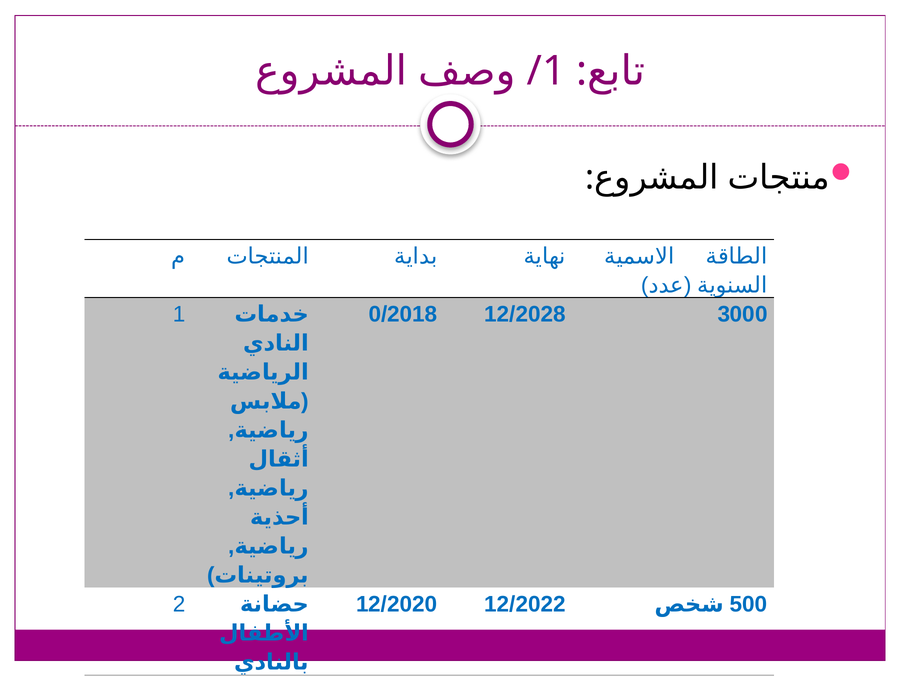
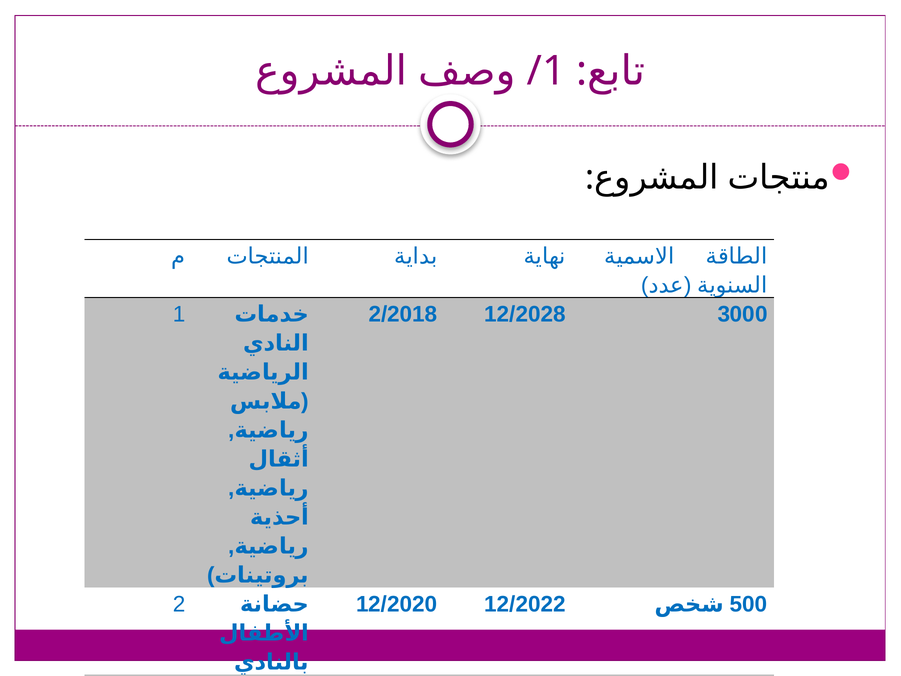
0/2018: 0/2018 -> 2/2018
